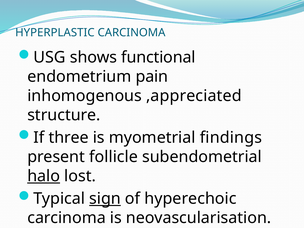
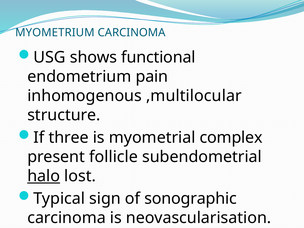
HYPERPLASTIC: HYPERPLASTIC -> MYOMETRIUM
,appreciated: ,appreciated -> ,multilocular
findings: findings -> complex
sign underline: present -> none
hyperechoic: hyperechoic -> sonographic
